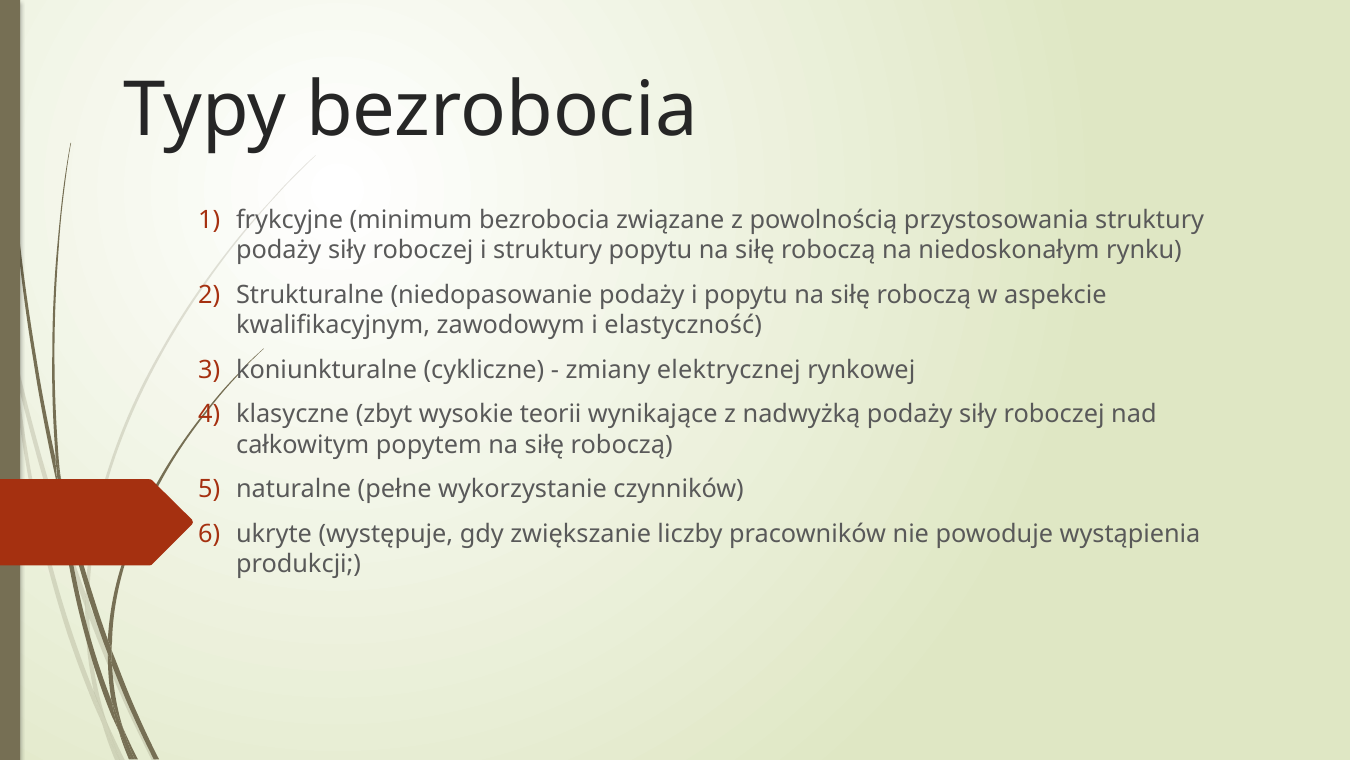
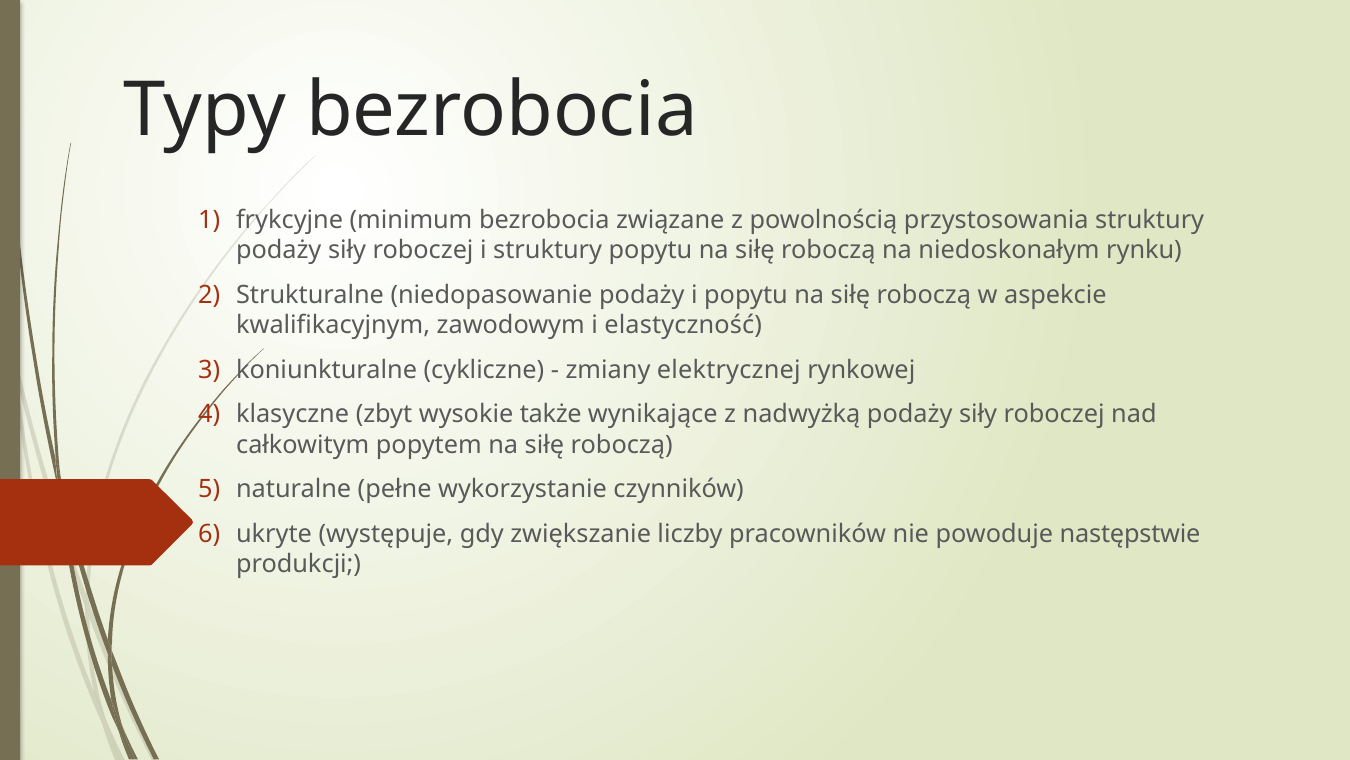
teorii: teorii -> także
wystąpienia: wystąpienia -> następstwie
